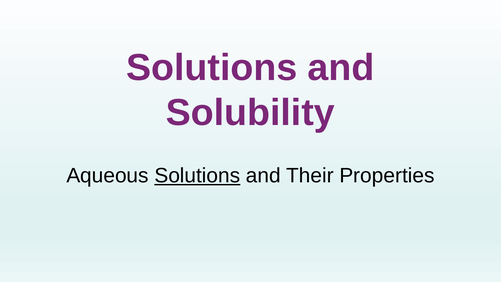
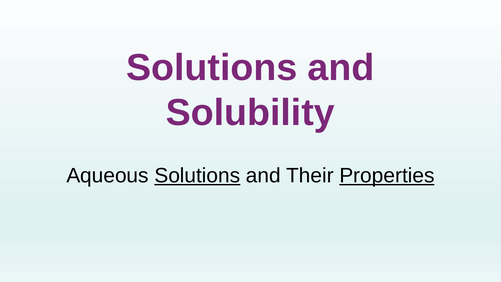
Properties underline: none -> present
